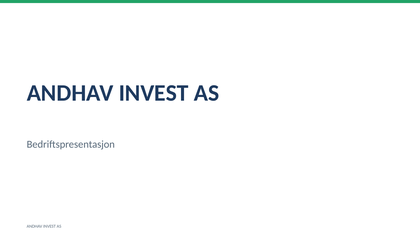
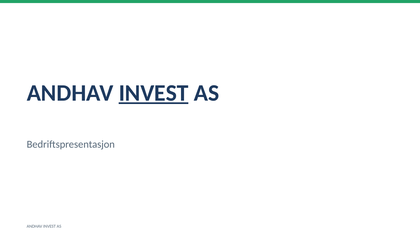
INVEST at (154, 93) underline: none -> present
